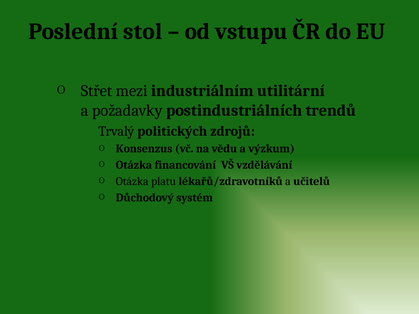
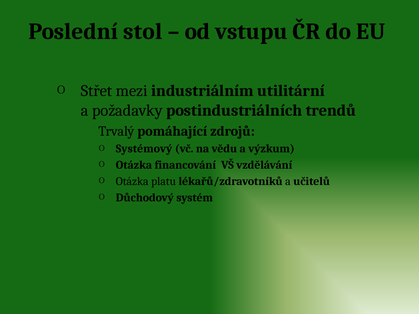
politických: politických -> pomáhající
Konsenzus: Konsenzus -> Systémový
